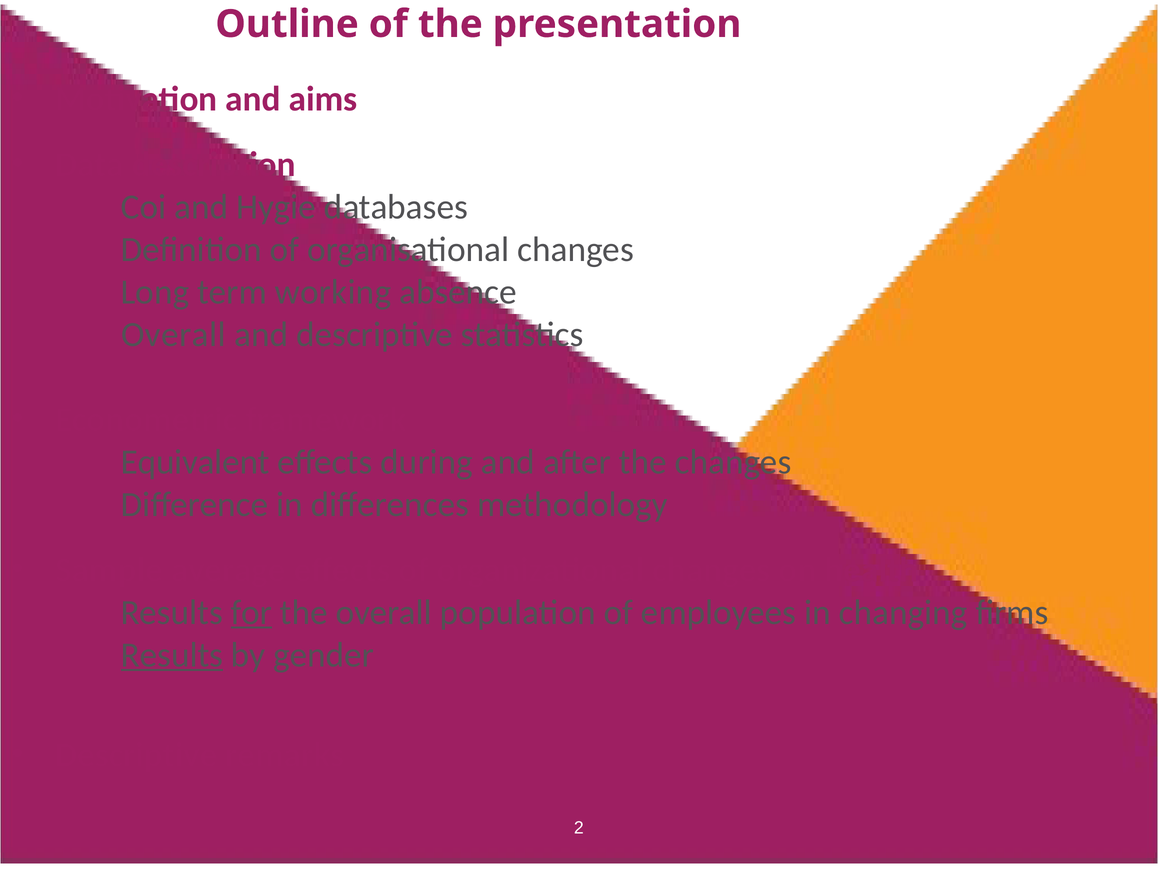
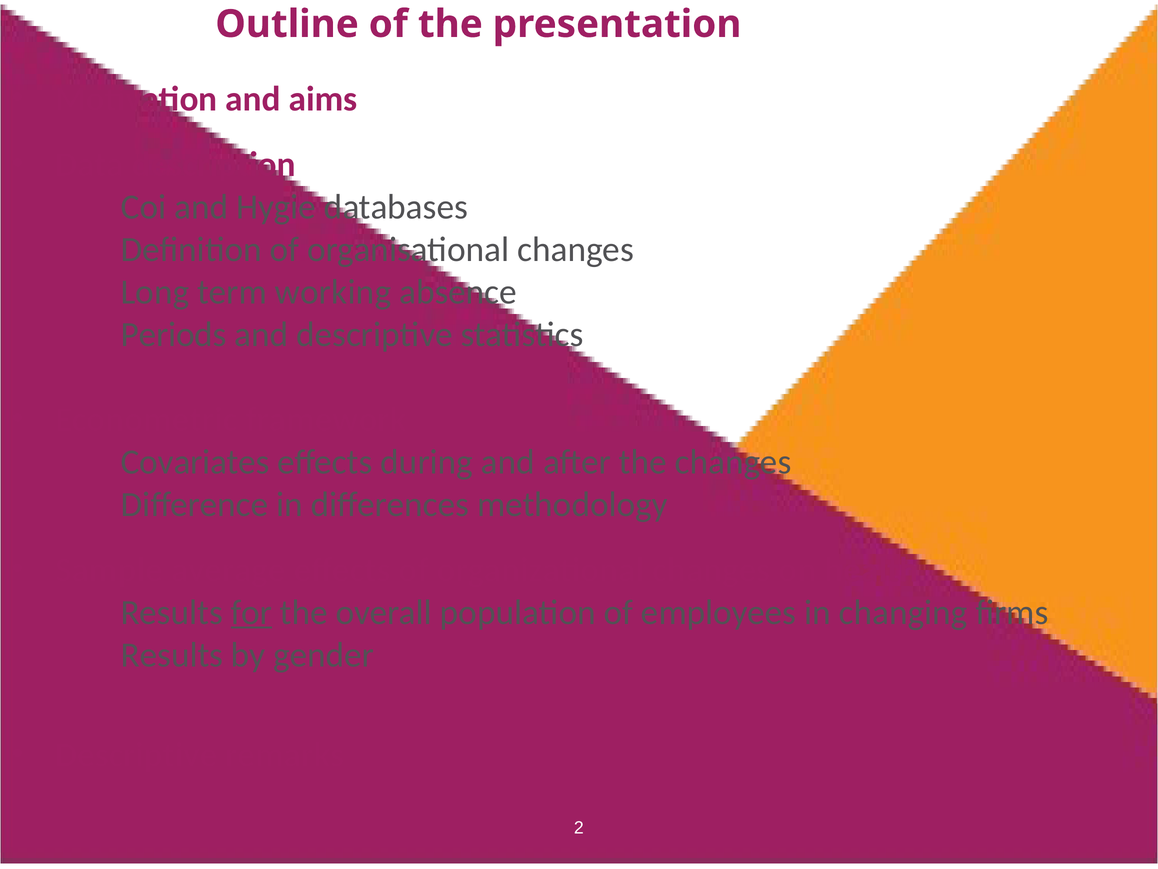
Overall at (173, 334): Overall -> Periods
Equivalent: Equivalent -> Covariates
Results at (172, 655) underline: present -> none
